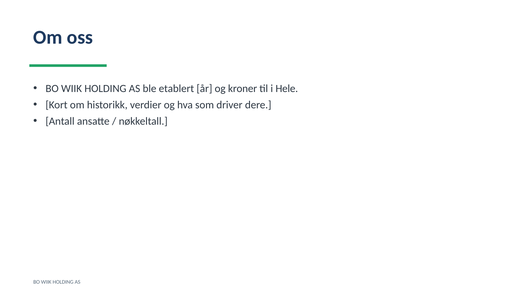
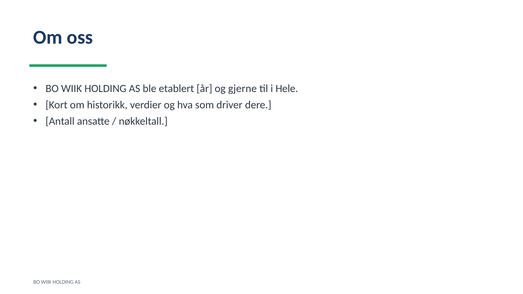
kroner: kroner -> gjerne
